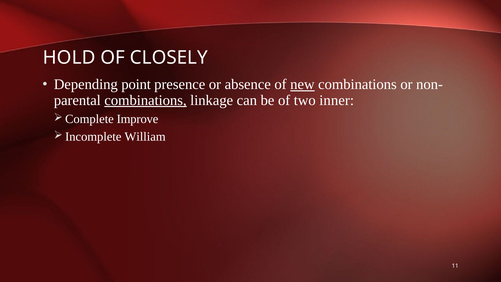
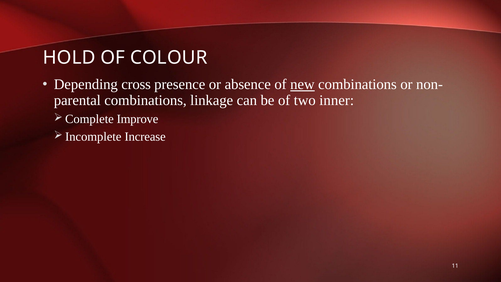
CLOSELY: CLOSELY -> COLOUR
point: point -> cross
combinations at (146, 100) underline: present -> none
William: William -> Increase
